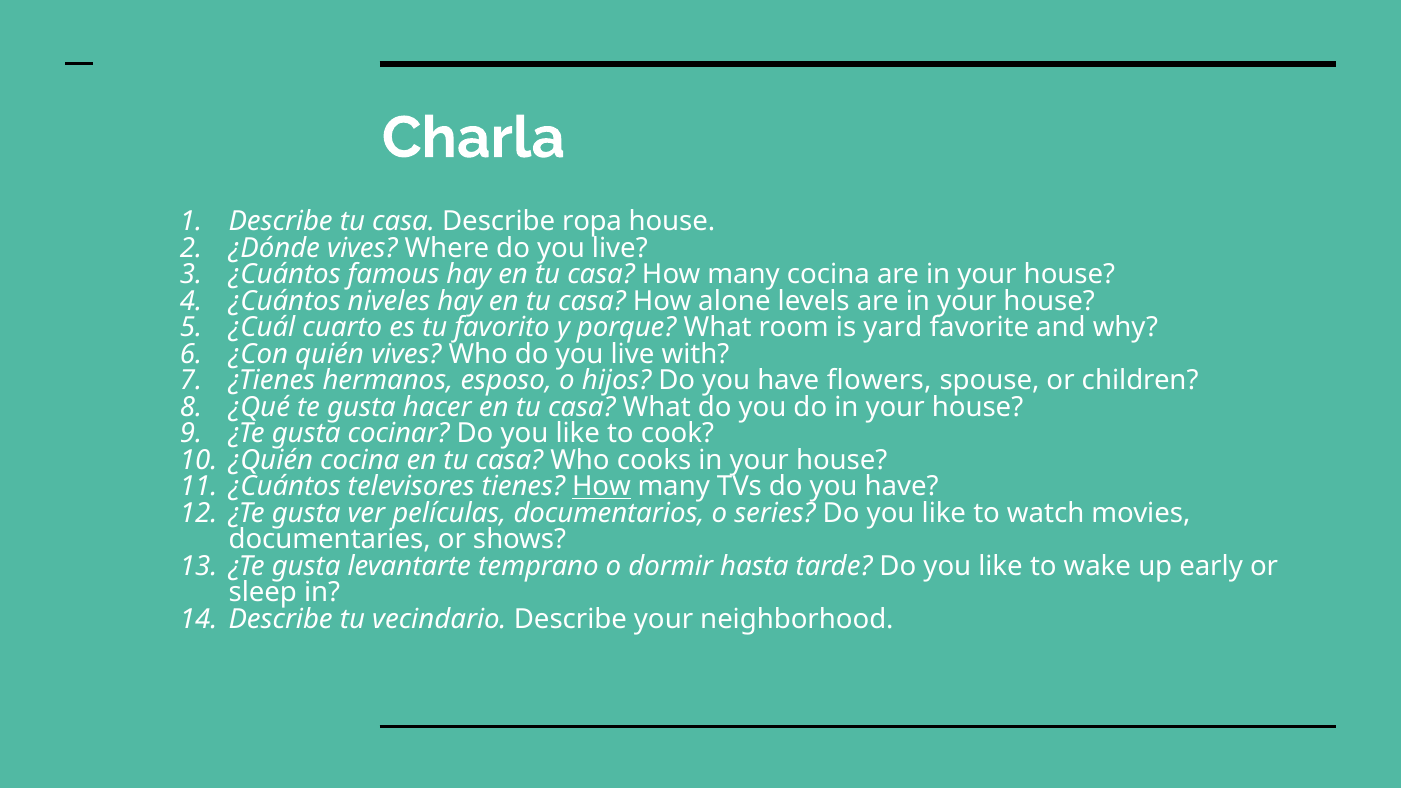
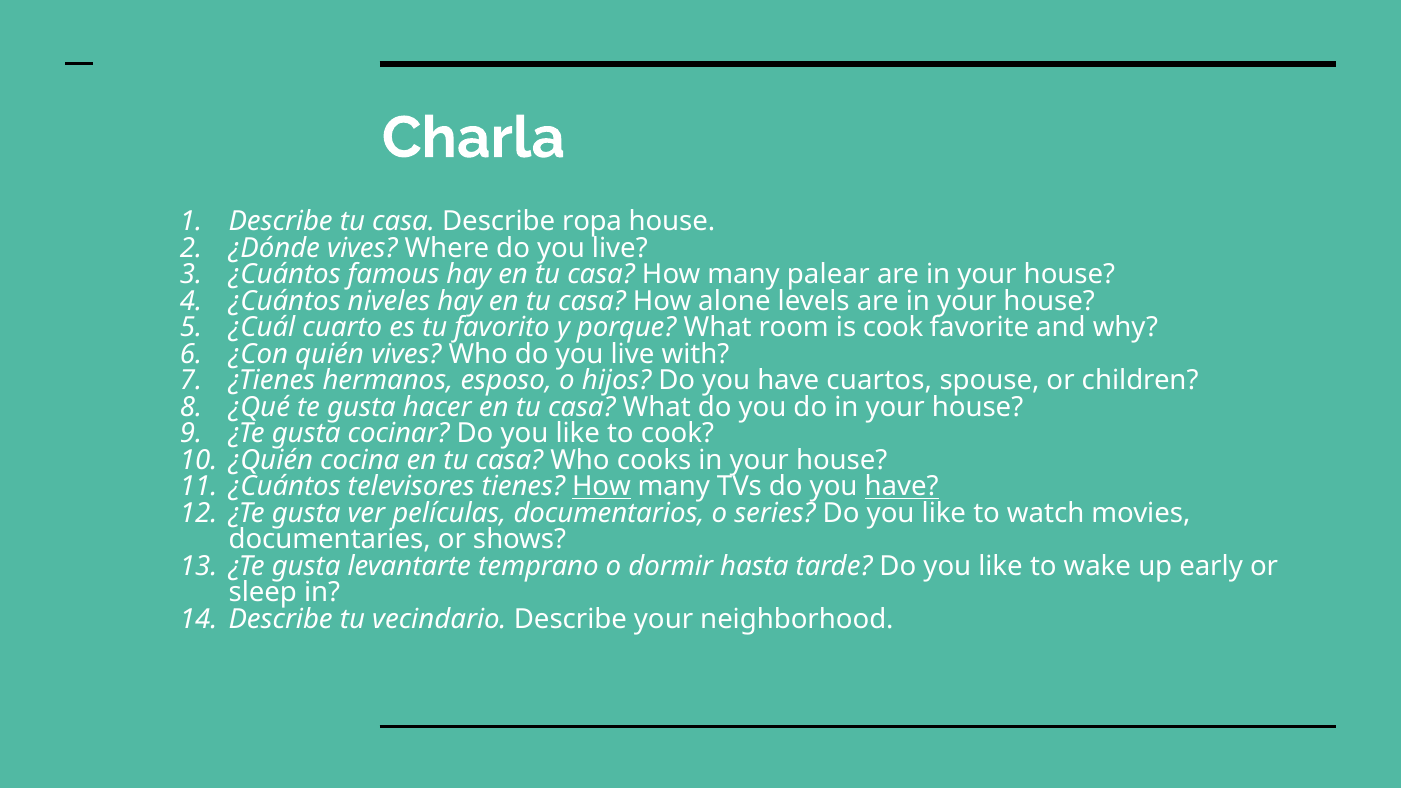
many cocina: cocina -> palear
is yard: yard -> cook
flowers: flowers -> cuartos
have at (902, 487) underline: none -> present
